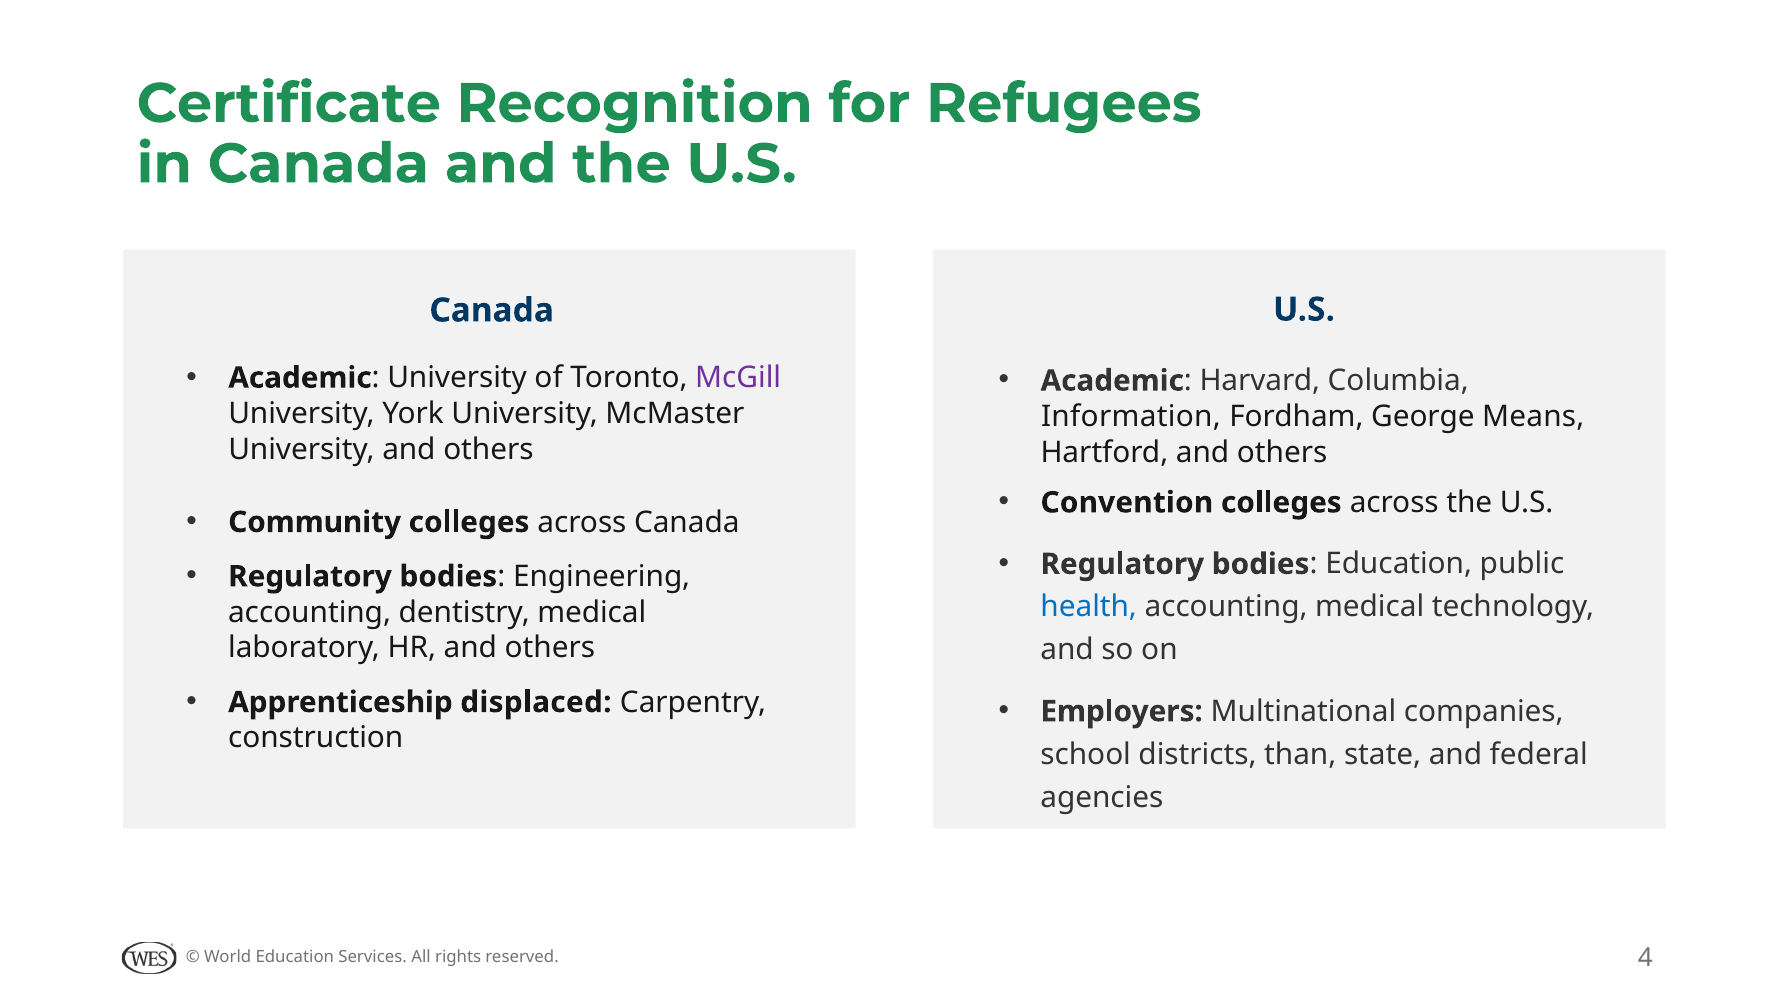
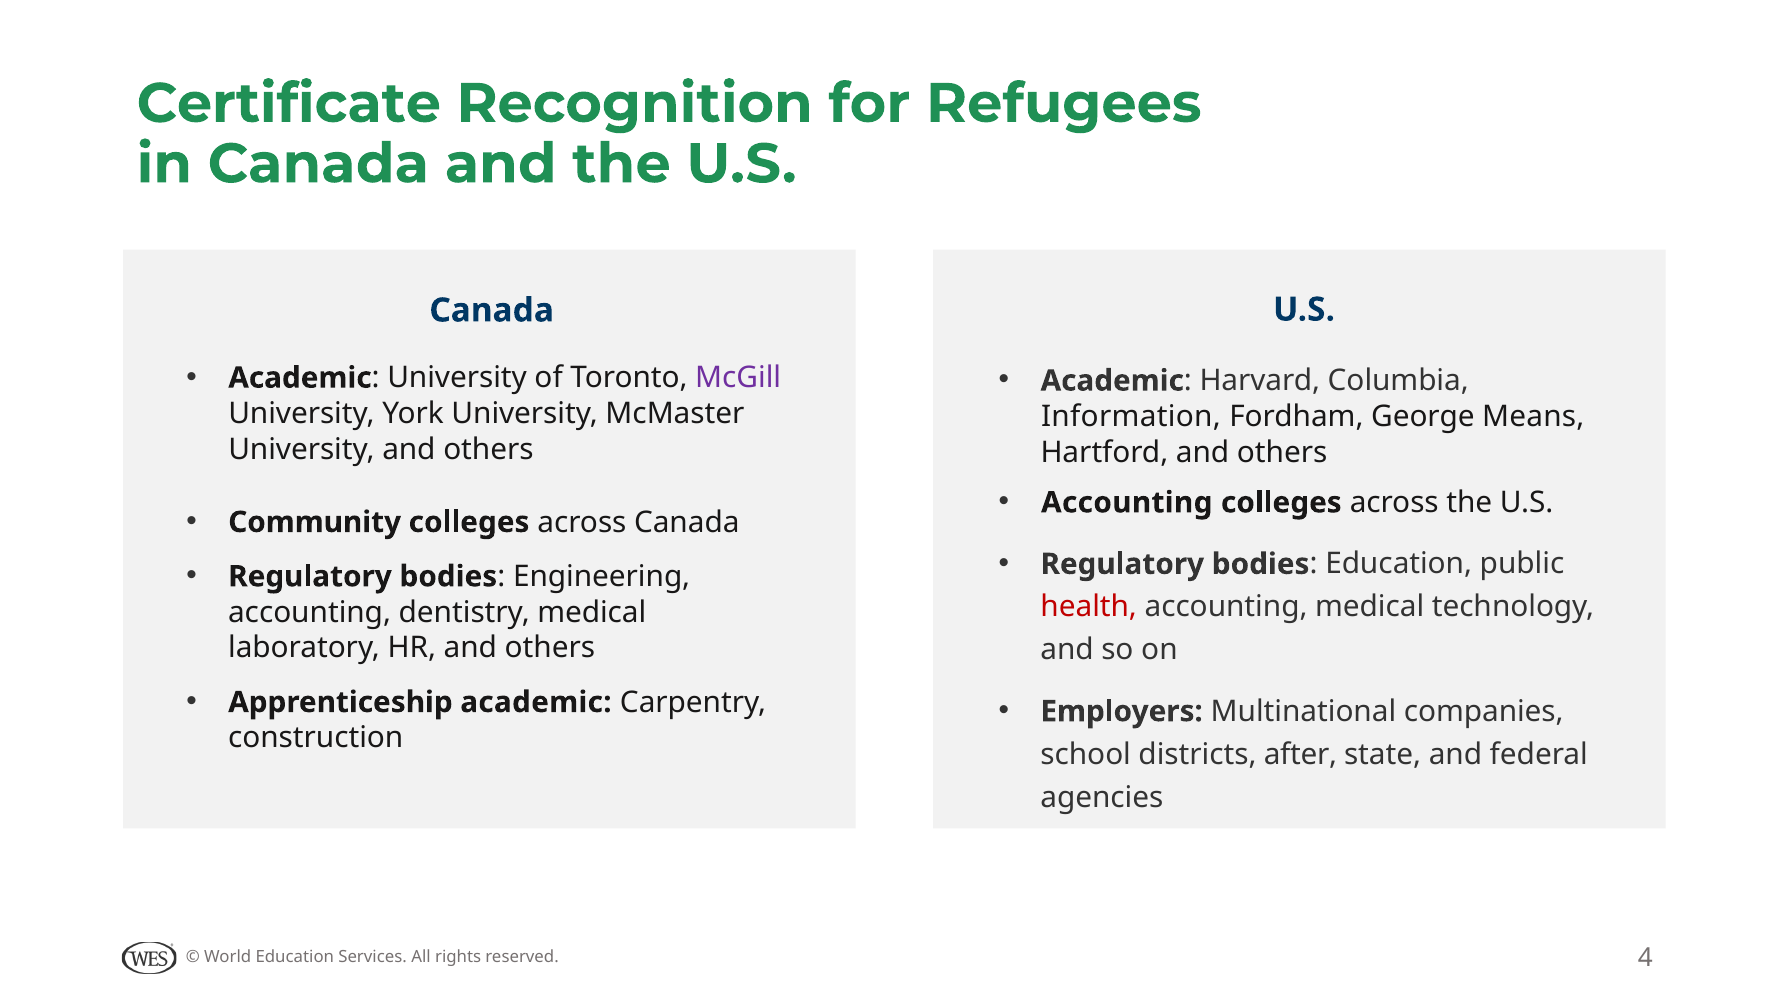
Convention at (1127, 503): Convention -> Accounting
health colour: blue -> red
Apprenticeship displaced: displaced -> academic
than: than -> after
